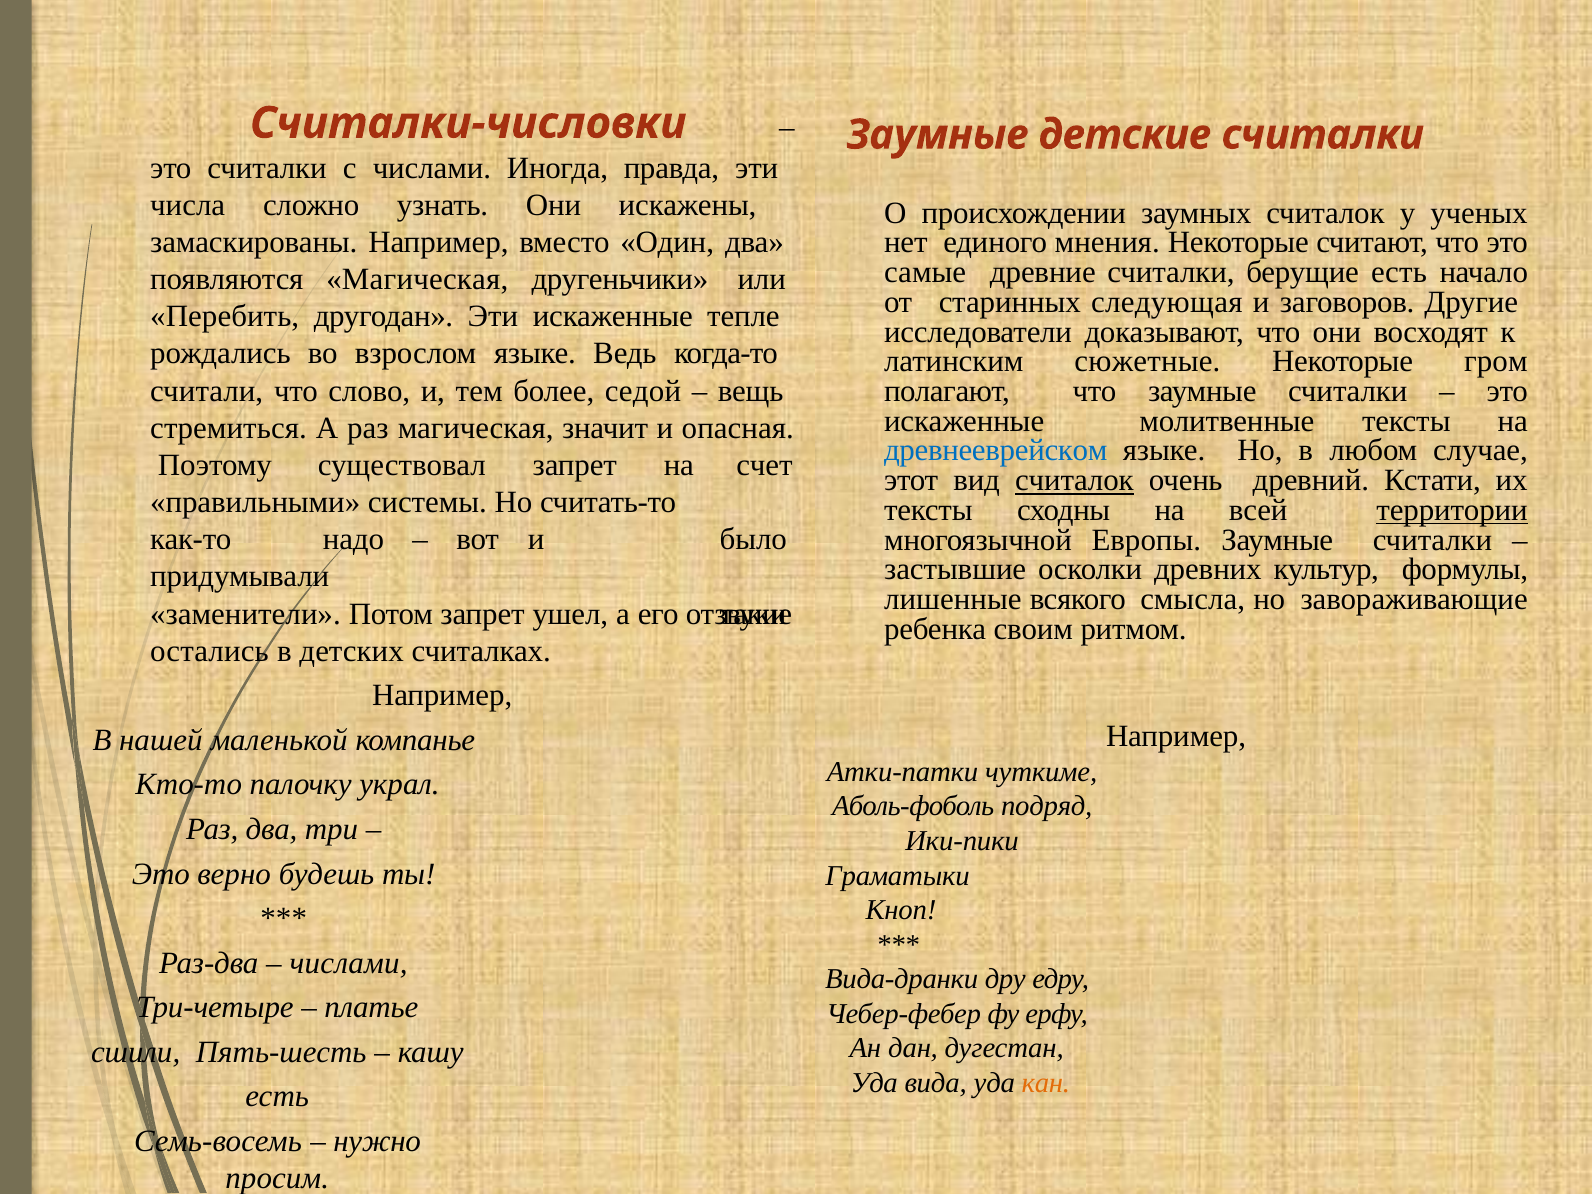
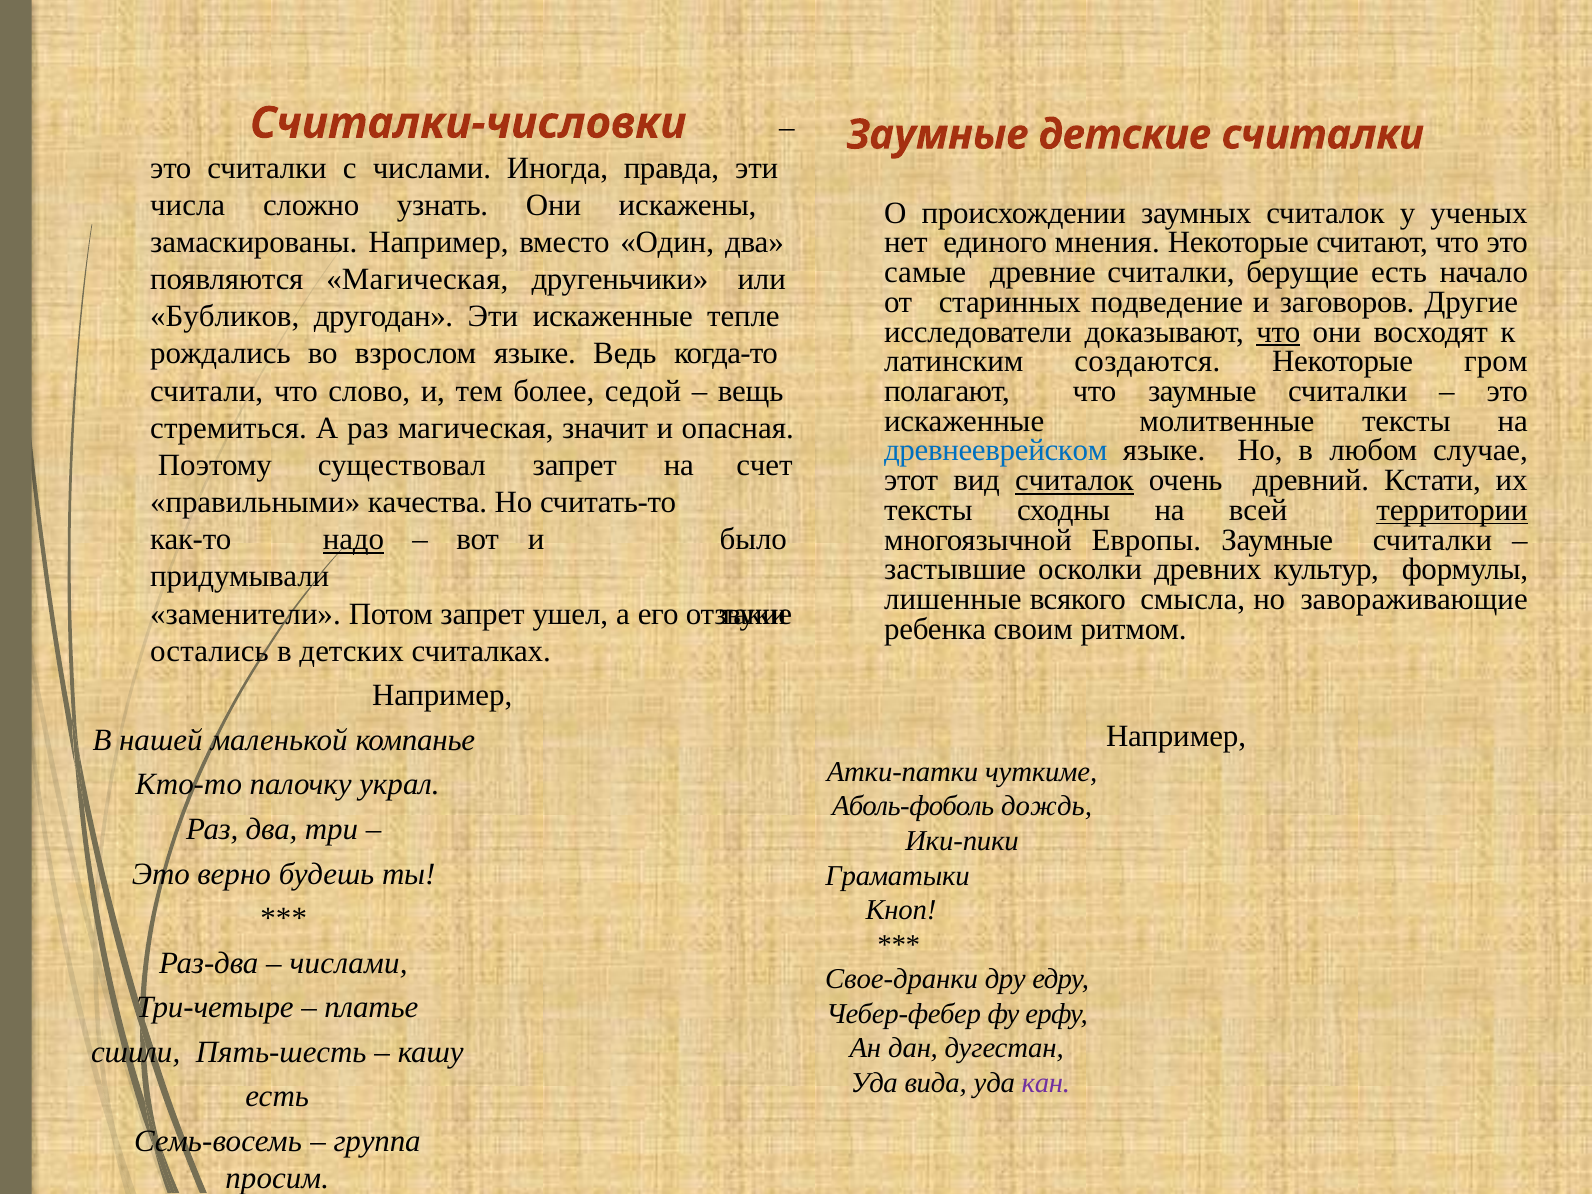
следующая: следующая -> подведение
Перебить: Перебить -> Бубликов
что at (1278, 332) underline: none -> present
сюжетные: сюжетные -> создаются
системы: системы -> качества
надо underline: none -> present
подряд: подряд -> дождь
Вида-дранки: Вида-дранки -> Свое-дранки
кан colour: orange -> purple
нужно: нужно -> группа
